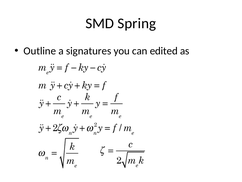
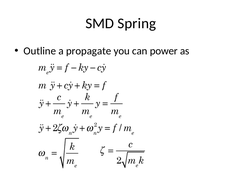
signatures: signatures -> propagate
edited: edited -> power
